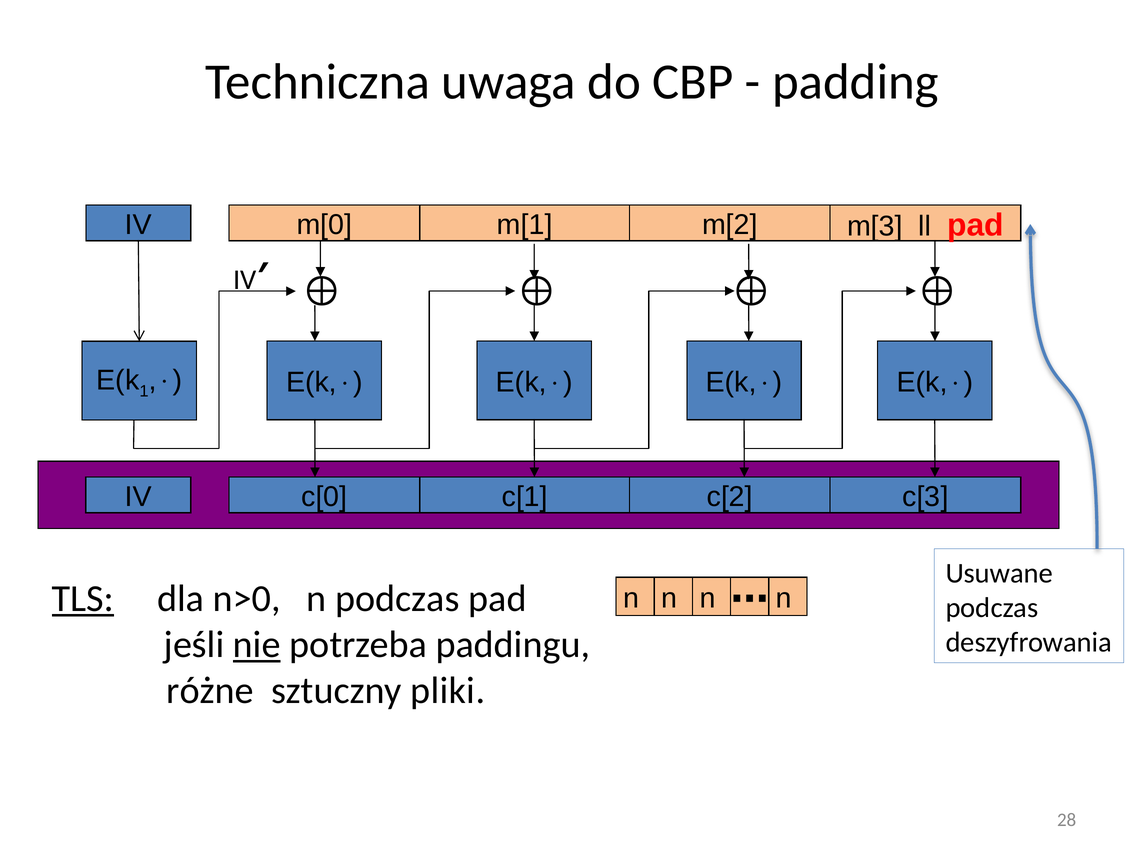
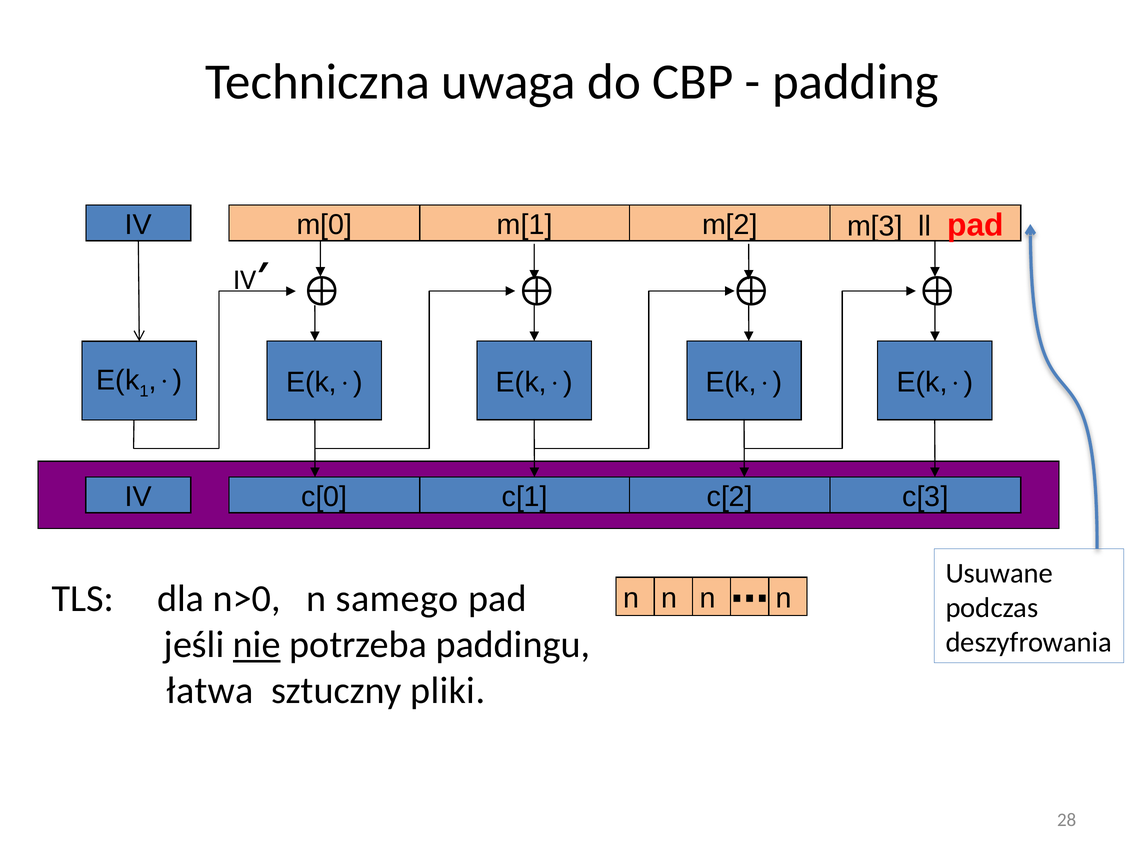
TLS underline: present -> none
n podczas: podczas -> samego
różne: różne -> łatwa
